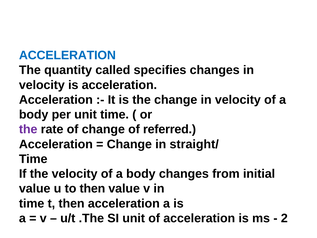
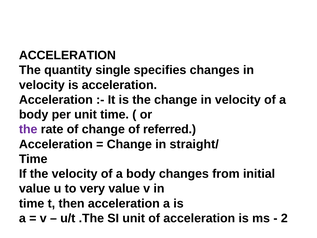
ACCELERATION at (67, 55) colour: blue -> black
called: called -> single
to then: then -> very
